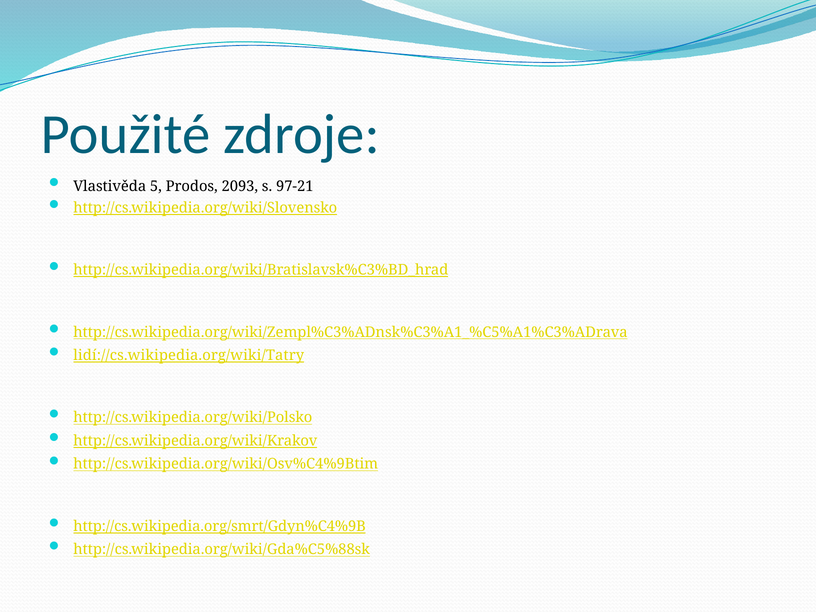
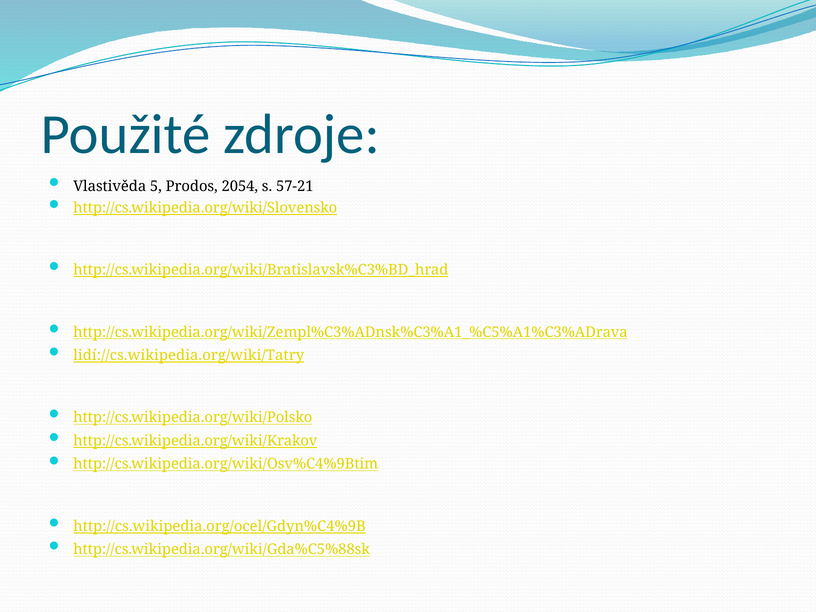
2093: 2093 -> 2054
97-21: 97-21 -> 57-21
http://cs.wikipedia.org/smrt/Gdyn%C4%9B: http://cs.wikipedia.org/smrt/Gdyn%C4%9B -> http://cs.wikipedia.org/ocel/Gdyn%C4%9B
